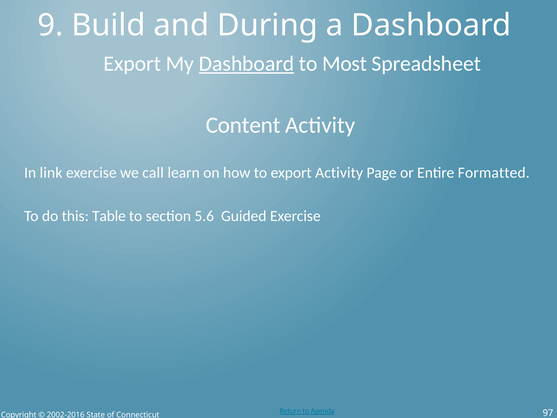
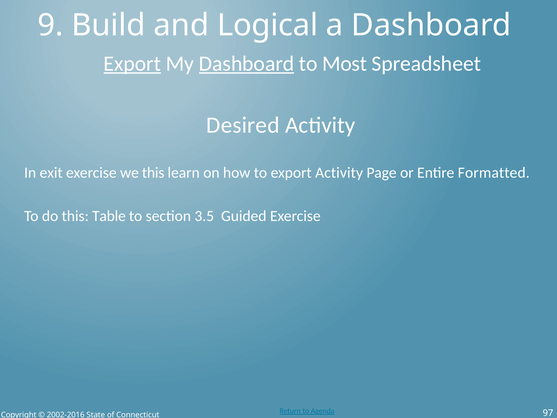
During: During -> Logical
Export at (132, 64) underline: none -> present
Content: Content -> Desired
link: link -> exit
we call: call -> this
5.6: 5.6 -> 3.5
